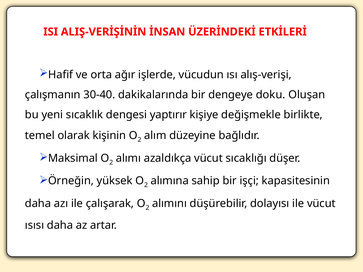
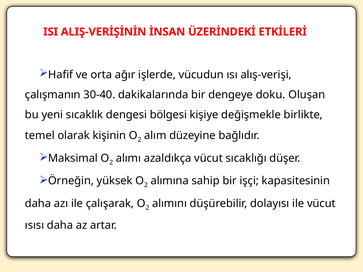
yaptırır: yaptırır -> bölgesi
